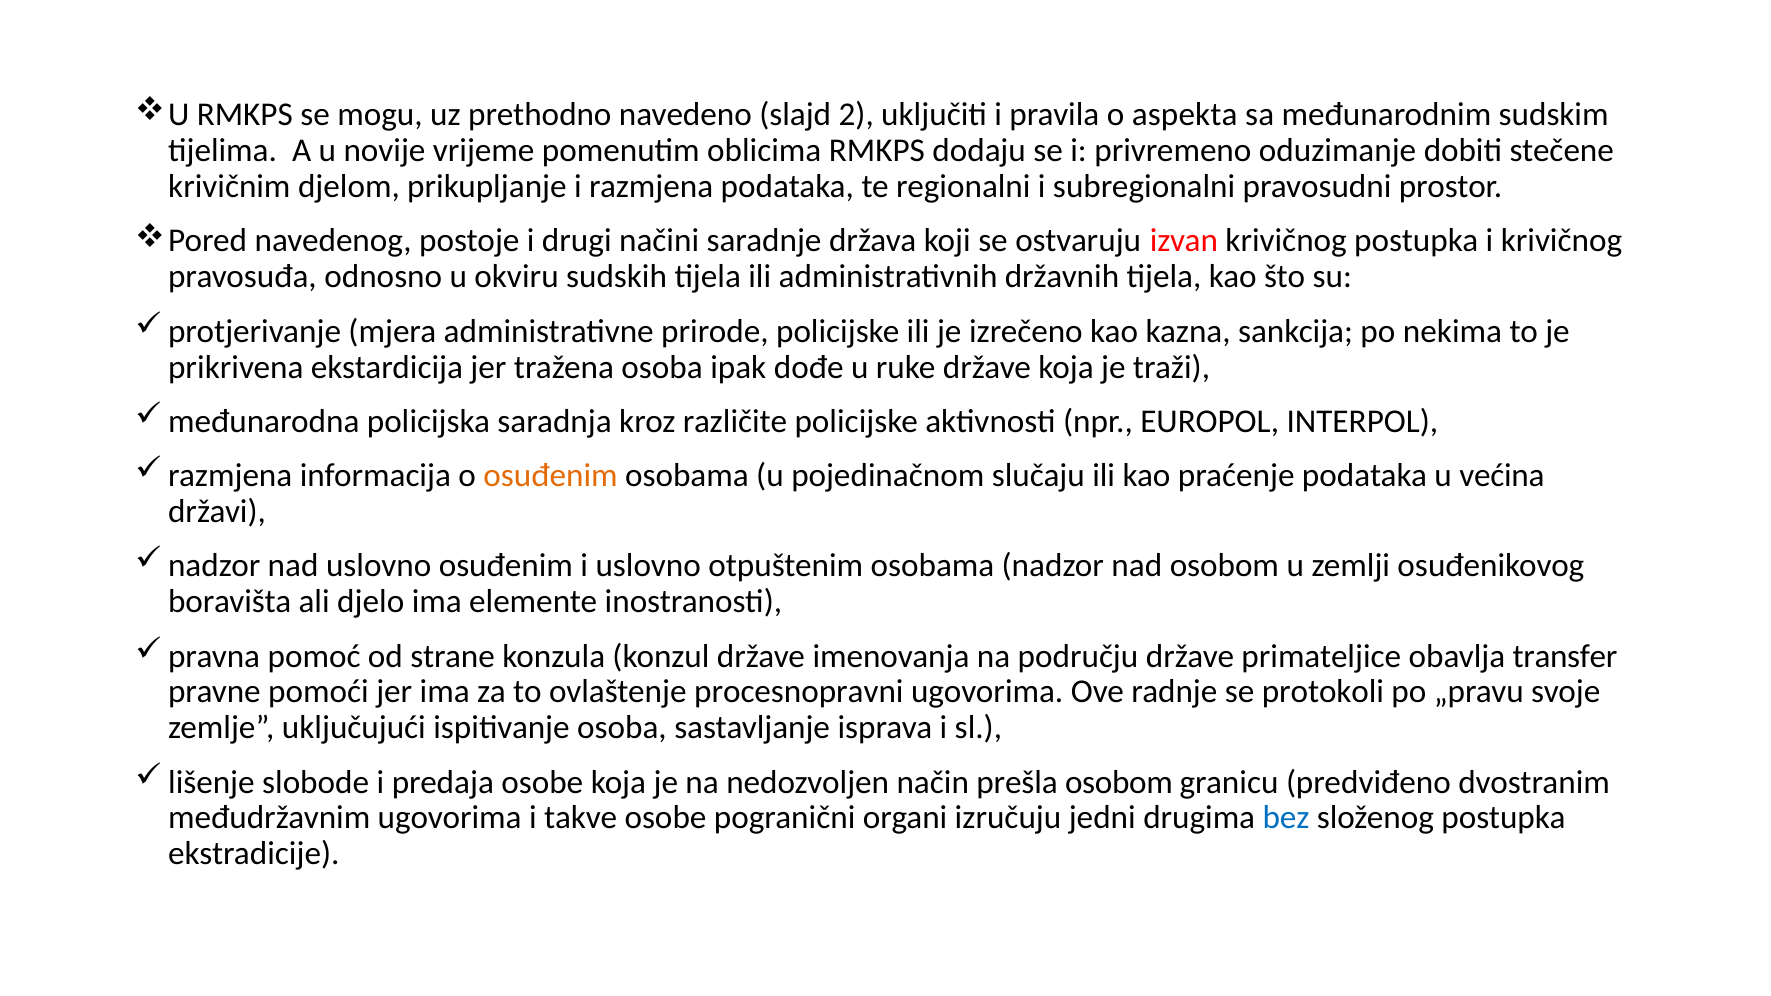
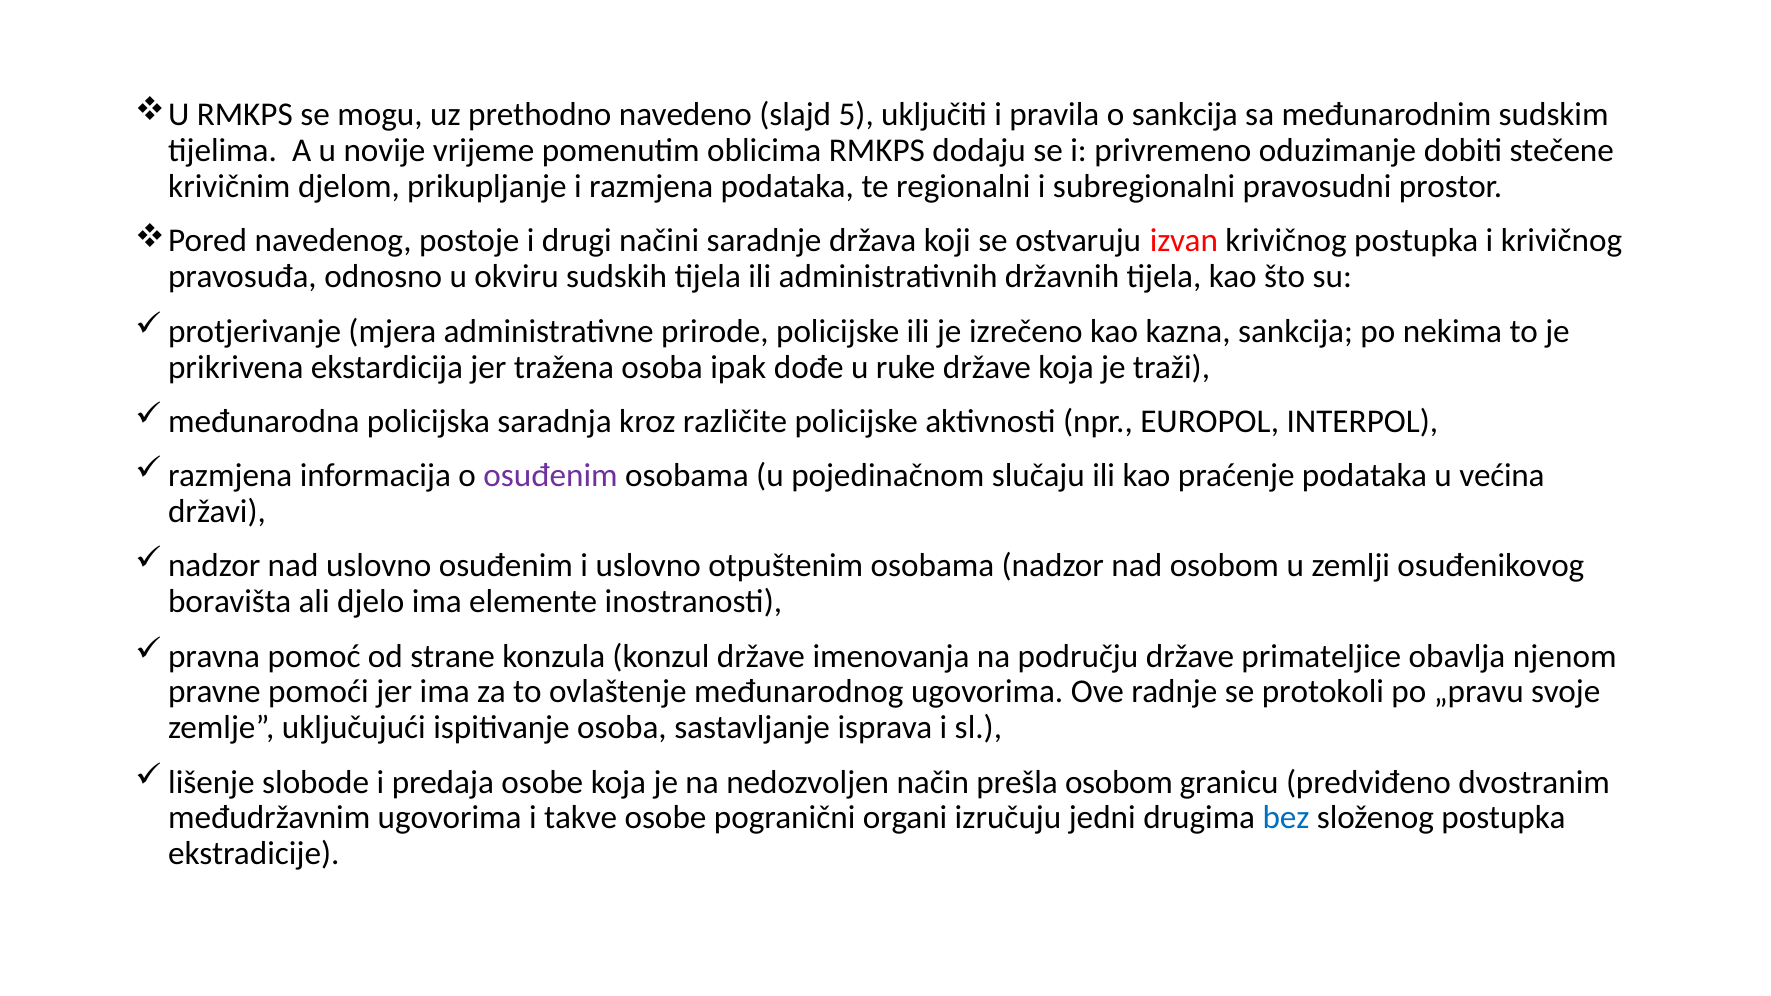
2: 2 -> 5
o aspekta: aspekta -> sankcija
osuđenim at (551, 476) colour: orange -> purple
transfer: transfer -> njenom
procesnopravni: procesnopravni -> međunarodnog
